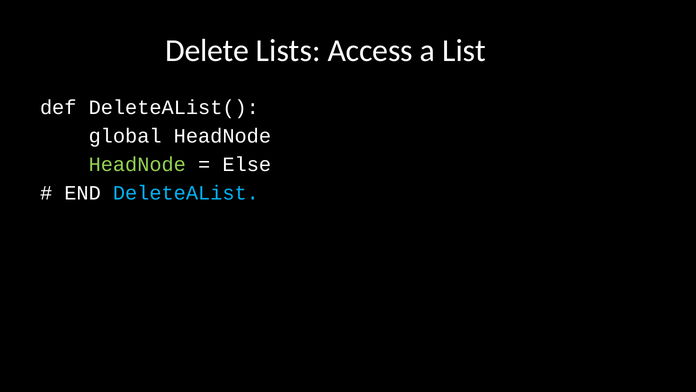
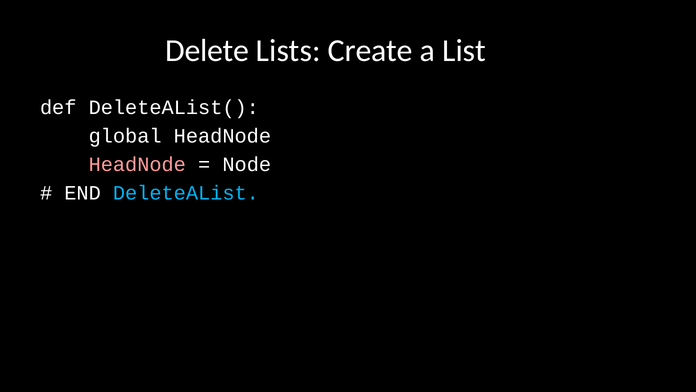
Access: Access -> Create
HeadNode at (137, 164) colour: light green -> pink
Else: Else -> Node
